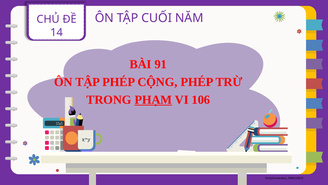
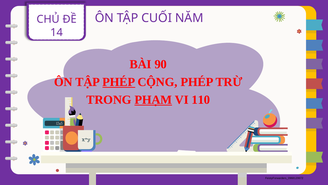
91: 91 -> 90
PHÉP at (119, 82) underline: none -> present
106: 106 -> 110
